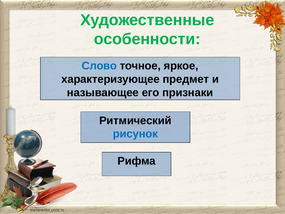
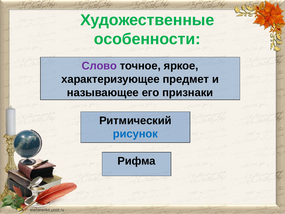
Слово colour: blue -> purple
